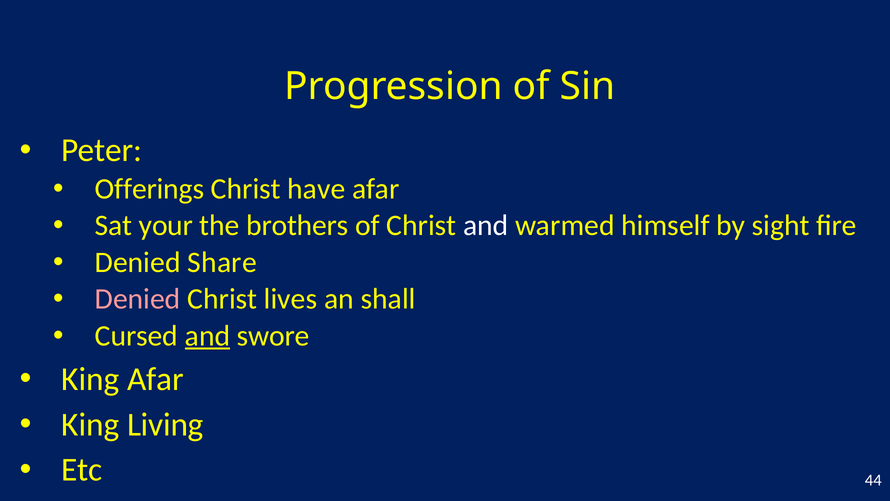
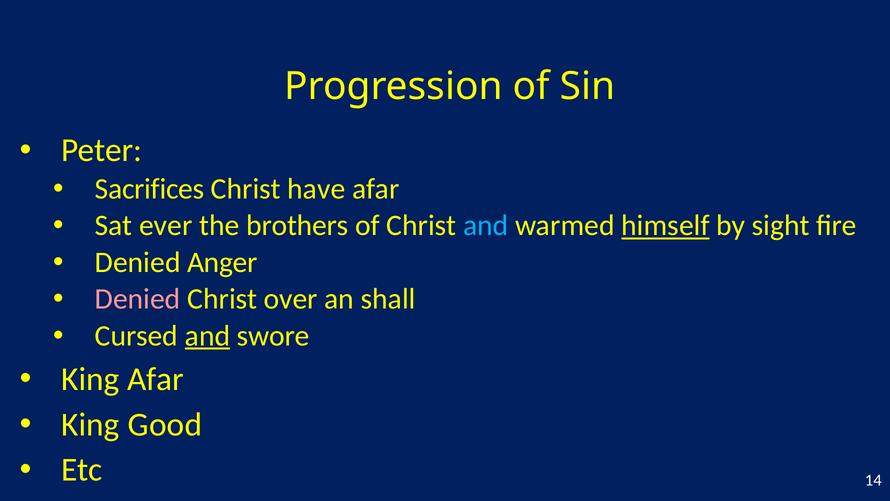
Offerings: Offerings -> Sacrifices
your: your -> ever
and at (486, 226) colour: white -> light blue
himself underline: none -> present
Share: Share -> Anger
lives: lives -> over
Living: Living -> Good
44: 44 -> 14
